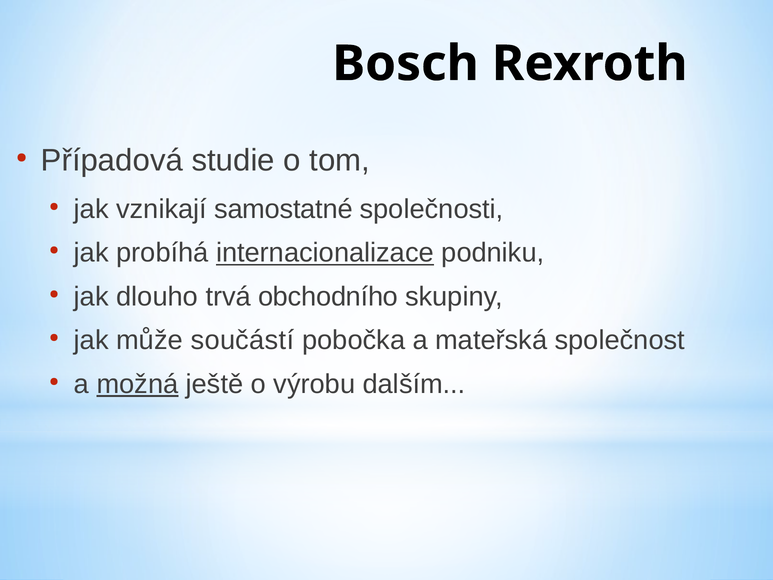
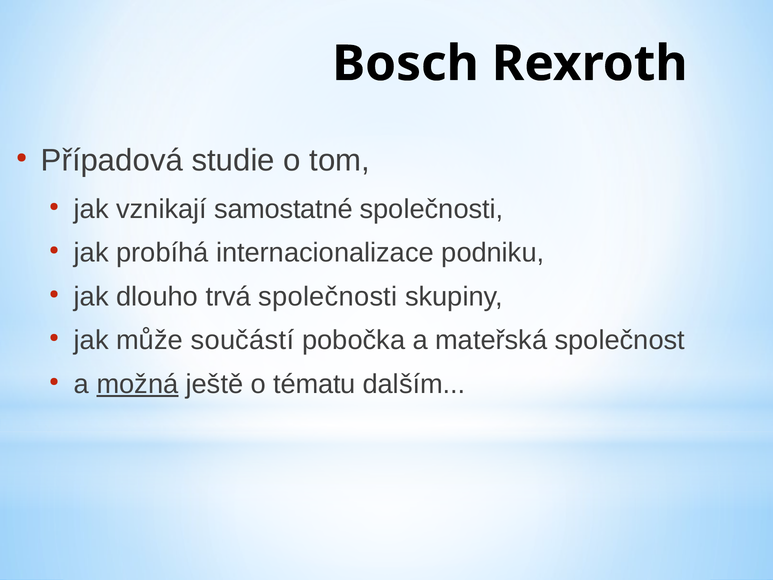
internacionalizace underline: present -> none
trvá obchodního: obchodního -> společnosti
výrobu: výrobu -> tématu
